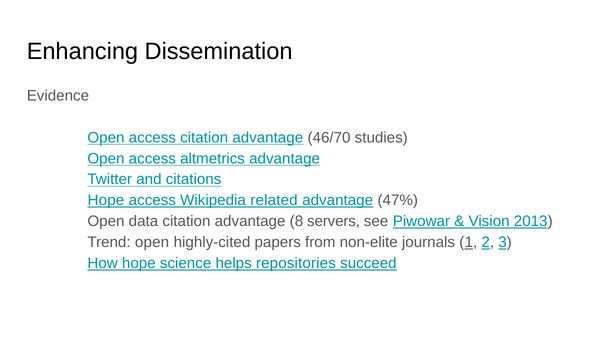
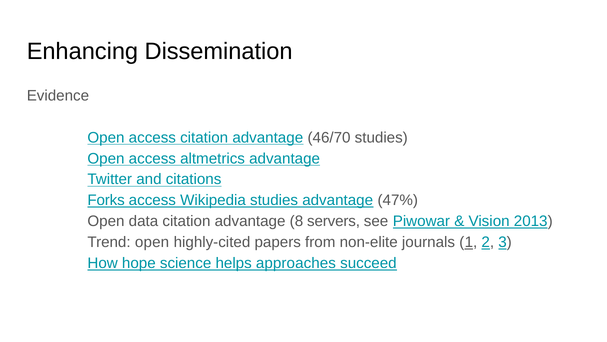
Hope at (106, 200): Hope -> Forks
Wikipedia related: related -> studies
repositories: repositories -> approaches
